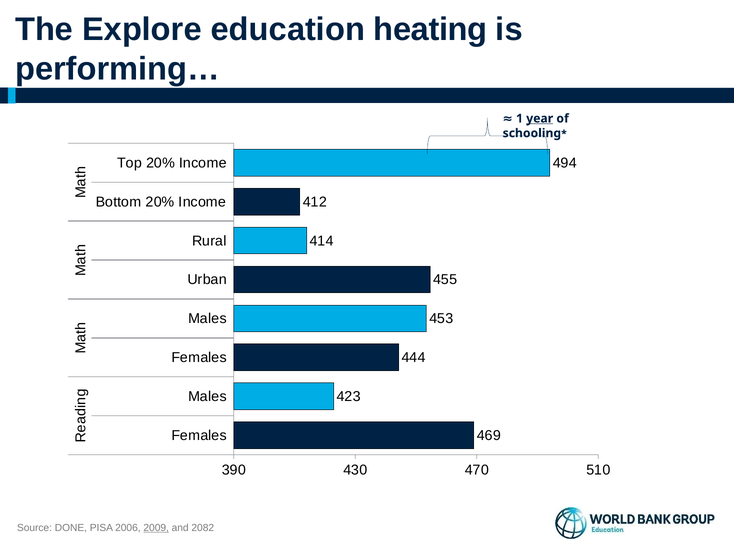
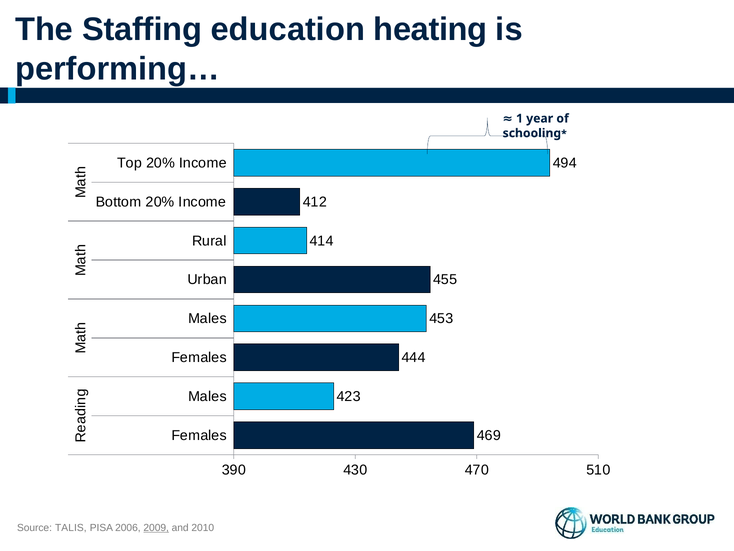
Explore: Explore -> Staffing
year underline: present -> none
DONE: DONE -> TALIS
2082: 2082 -> 2010
